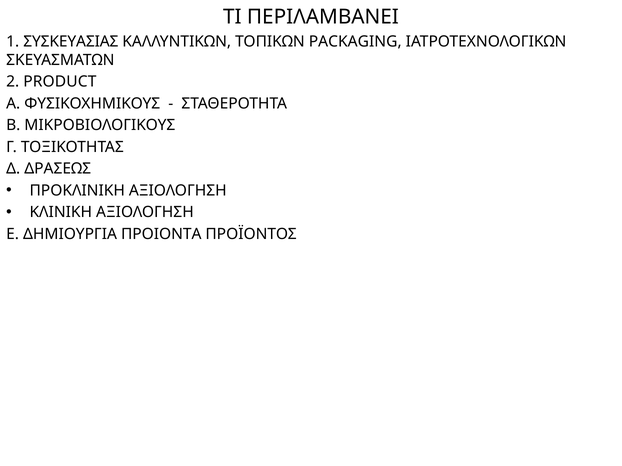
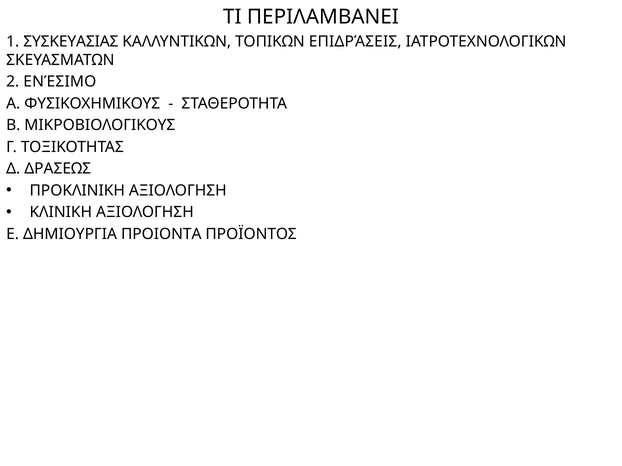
PACKAGING: PACKAGING -> ΕΠΙΔΡΆΣΕΙΣ
PRODUCT: PRODUCT -> ΕΝΈΣΙΜΟ
